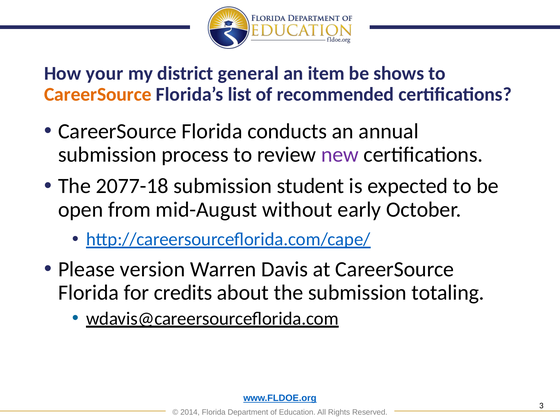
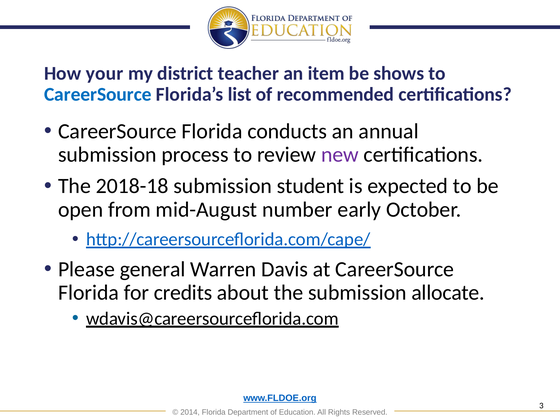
general: general -> teacher
CareerSource at (98, 94) colour: orange -> blue
2077-18: 2077-18 -> 2018-18
without: without -> number
version: version -> general
totaling: totaling -> allocate
